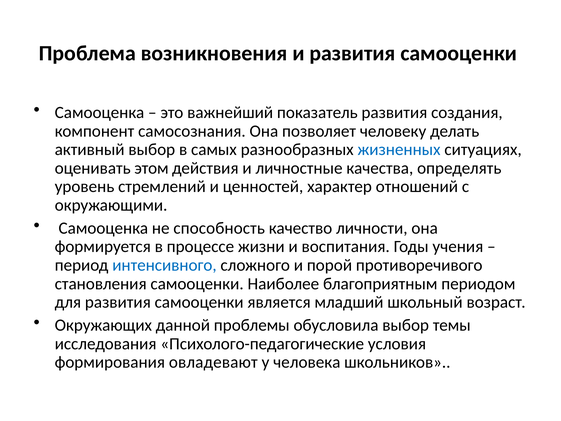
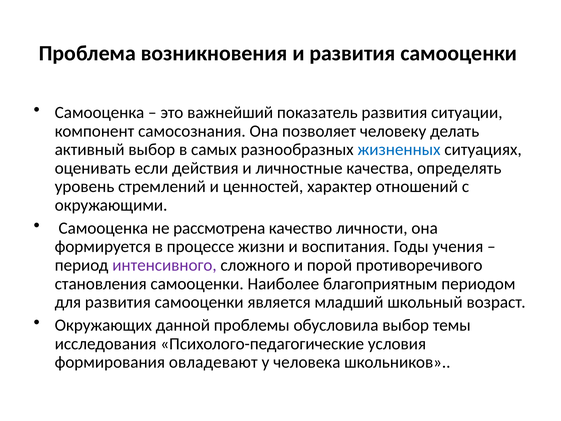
создания: создания -> ситуации
этом: этом -> если
способность: способность -> рассмотрена
интенсивного colour: blue -> purple
